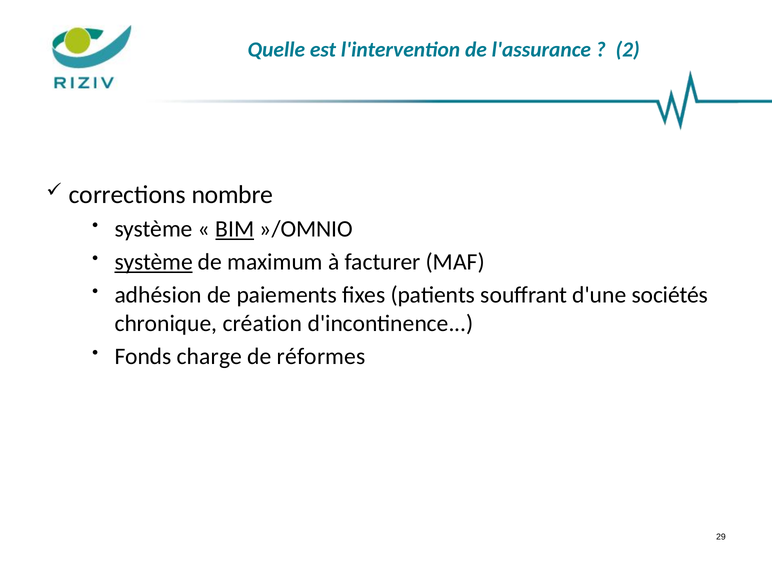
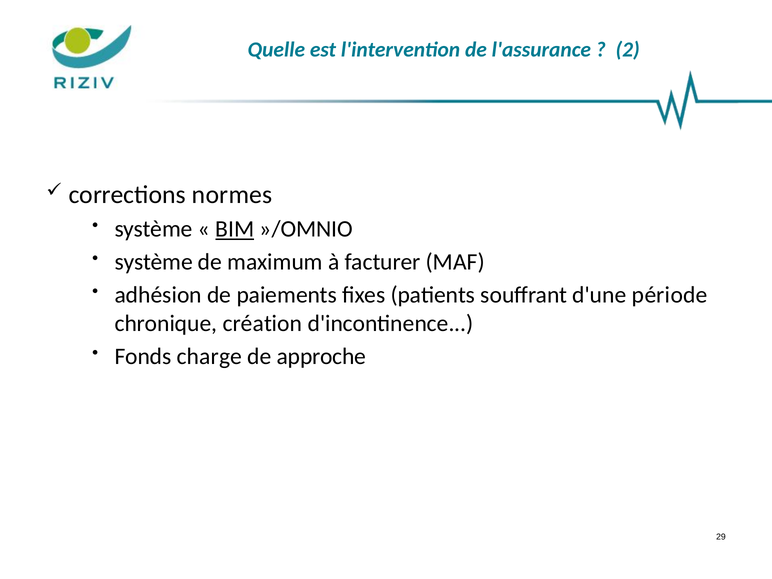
nombre: nombre -> normes
système at (154, 262) underline: present -> none
sociétés: sociétés -> période
réformes: réformes -> approche
